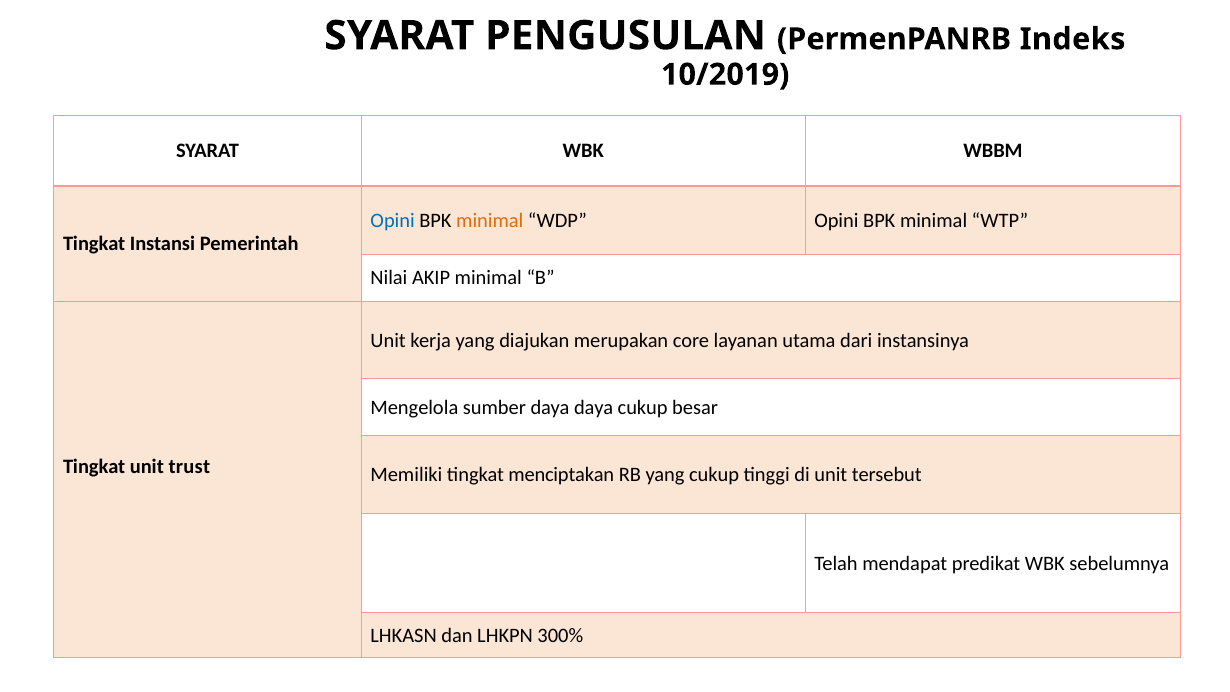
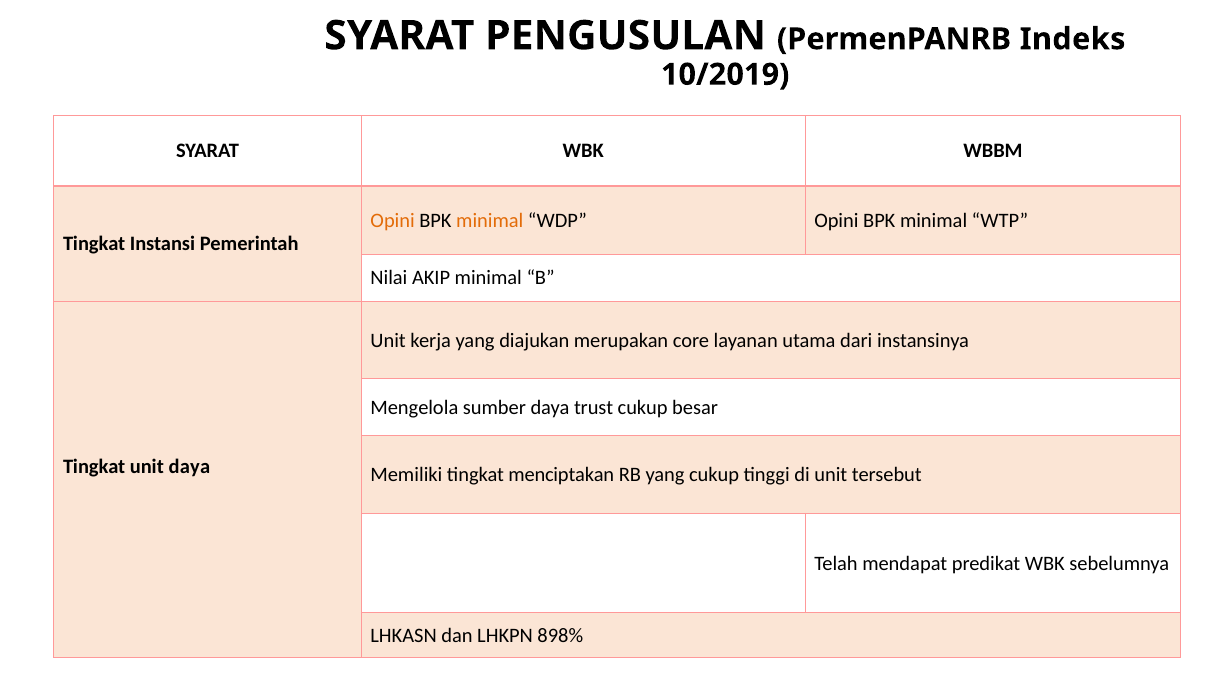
Opini at (393, 220) colour: blue -> orange
daya daya: daya -> trust
unit trust: trust -> daya
300%: 300% -> 898%
